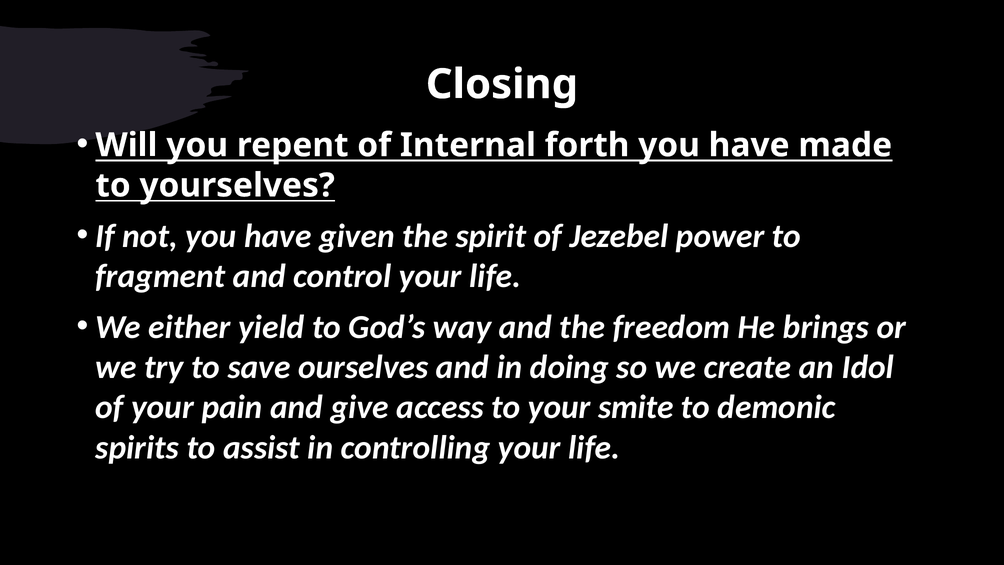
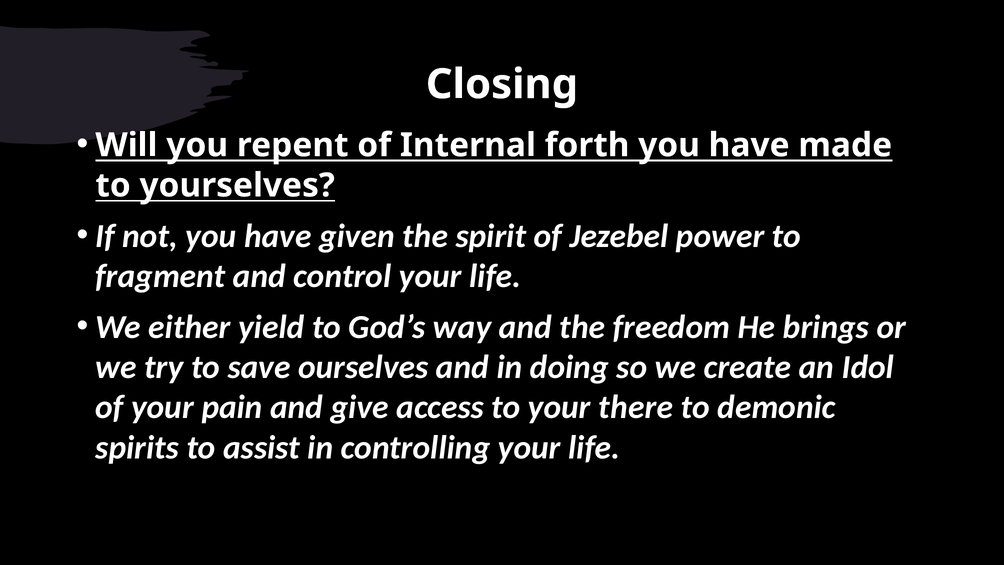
smite: smite -> there
